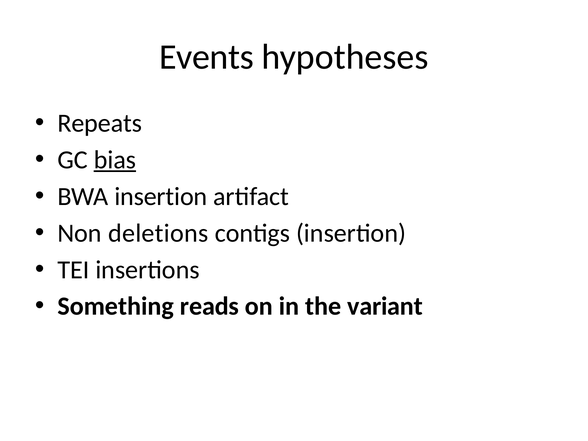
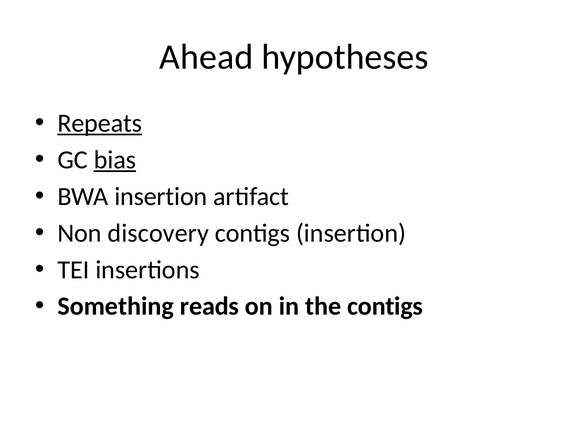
Events: Events -> Ahead
Repeats underline: none -> present
deletions: deletions -> discovery
the variant: variant -> contigs
